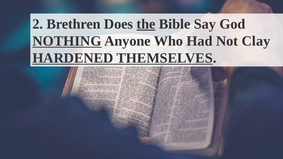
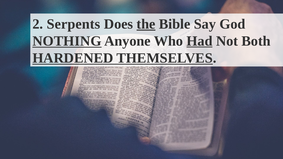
Brethren: Brethren -> Serpents
Had underline: none -> present
Clay: Clay -> Both
